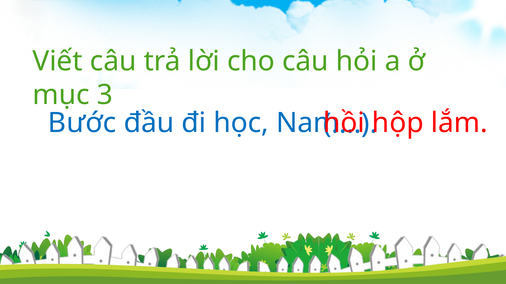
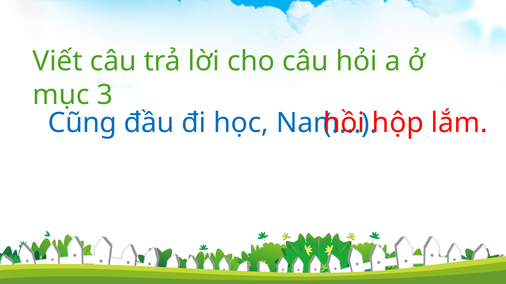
Bước: Bước -> Cũng
